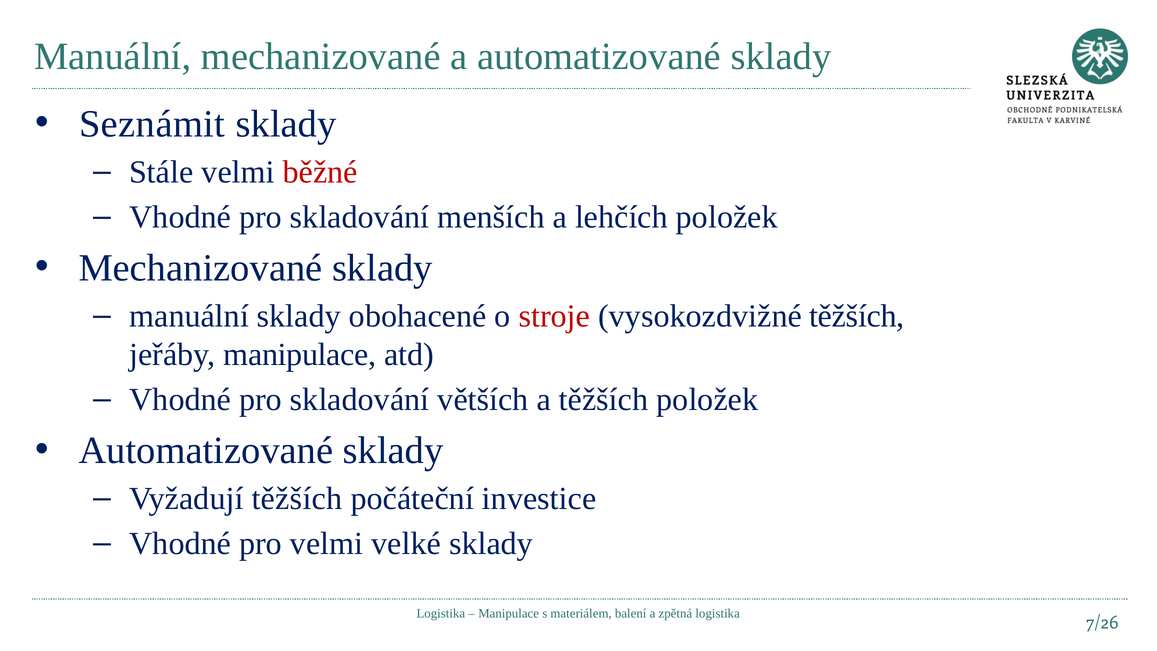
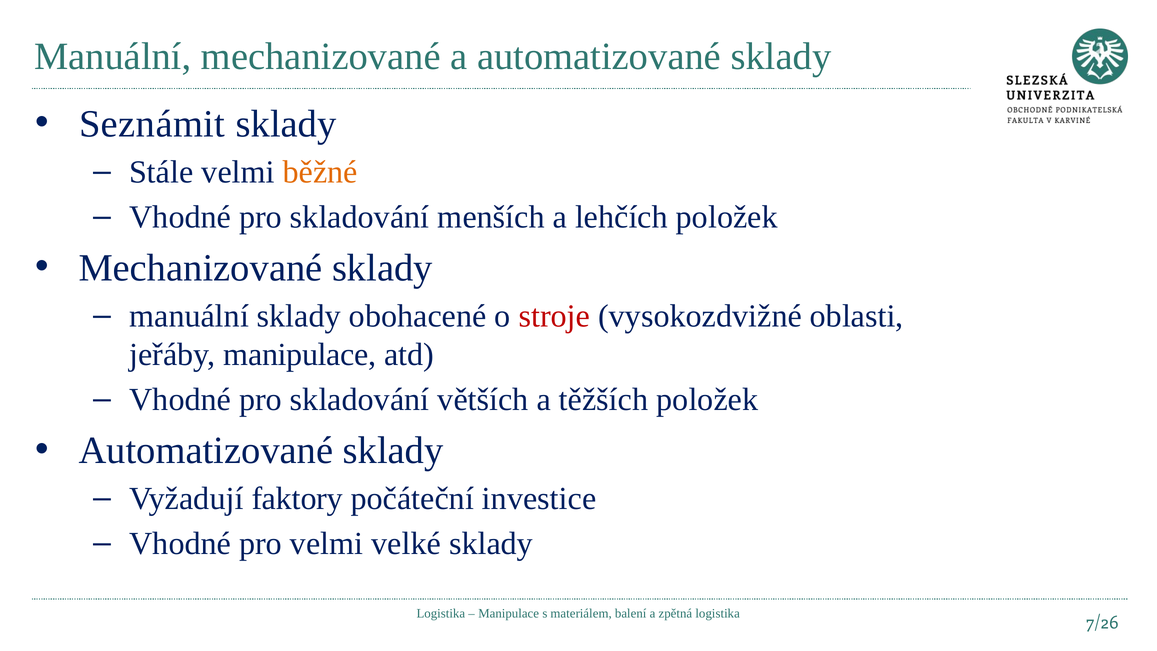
běžné colour: red -> orange
vysokozdvižné těžších: těžších -> oblasti
Vyžadují těžších: těžších -> faktory
